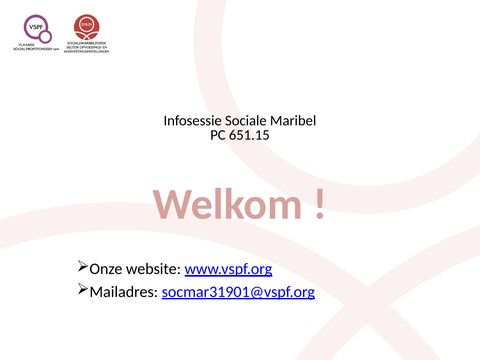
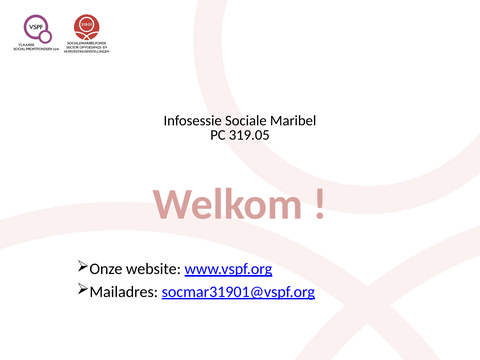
651.15: 651.15 -> 319.05
